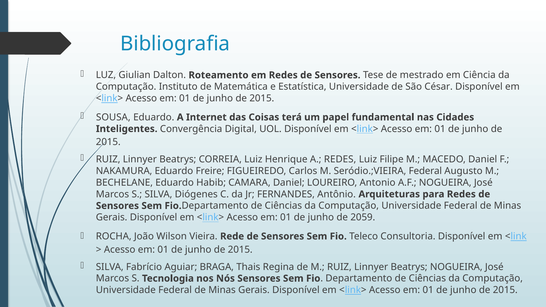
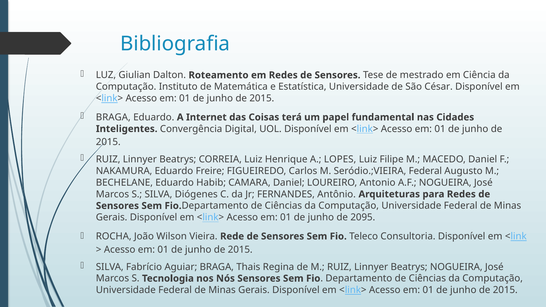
SOUSA at (113, 117): SOUSA -> BRAGA
A REDES: REDES -> LOPES
2059: 2059 -> 2095
